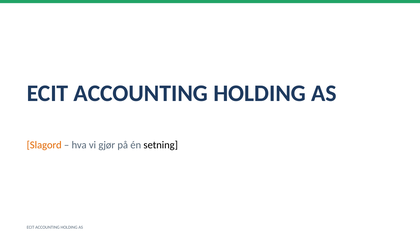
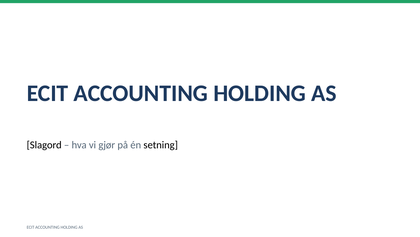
Slagord colour: orange -> black
